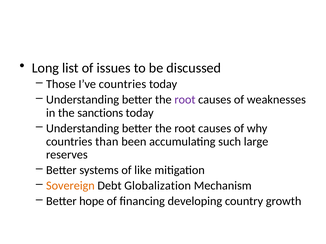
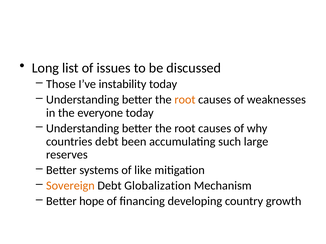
I’ve countries: countries -> instability
root at (185, 100) colour: purple -> orange
sanctions: sanctions -> everyone
countries than: than -> debt
